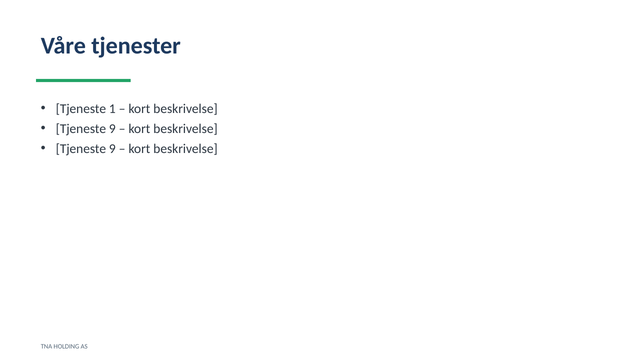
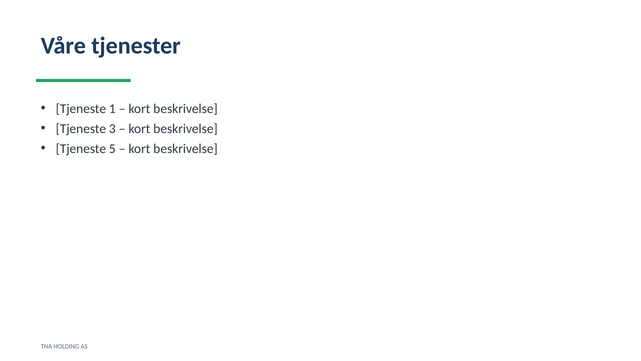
9 at (112, 129): 9 -> 3
9 at (112, 149): 9 -> 5
